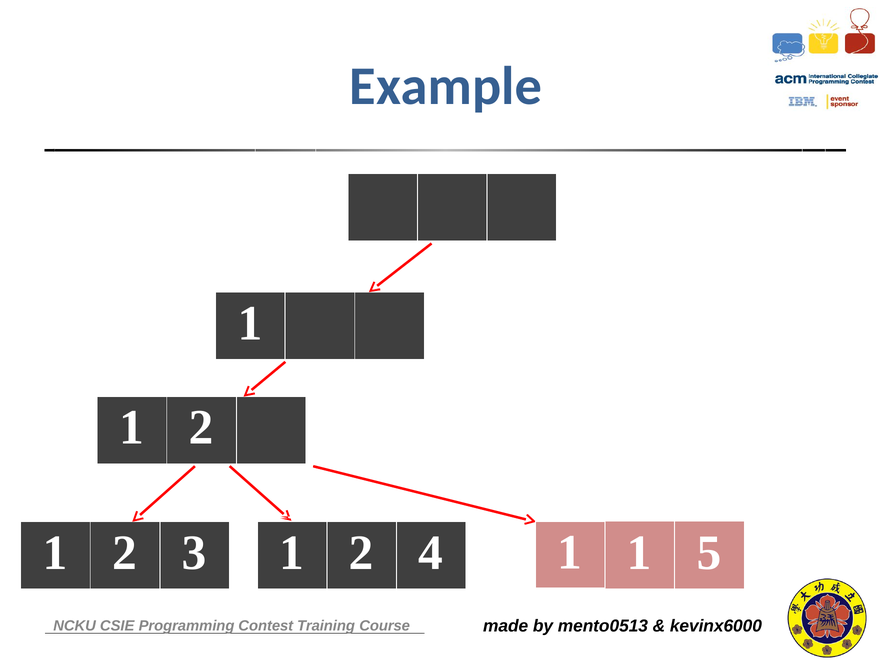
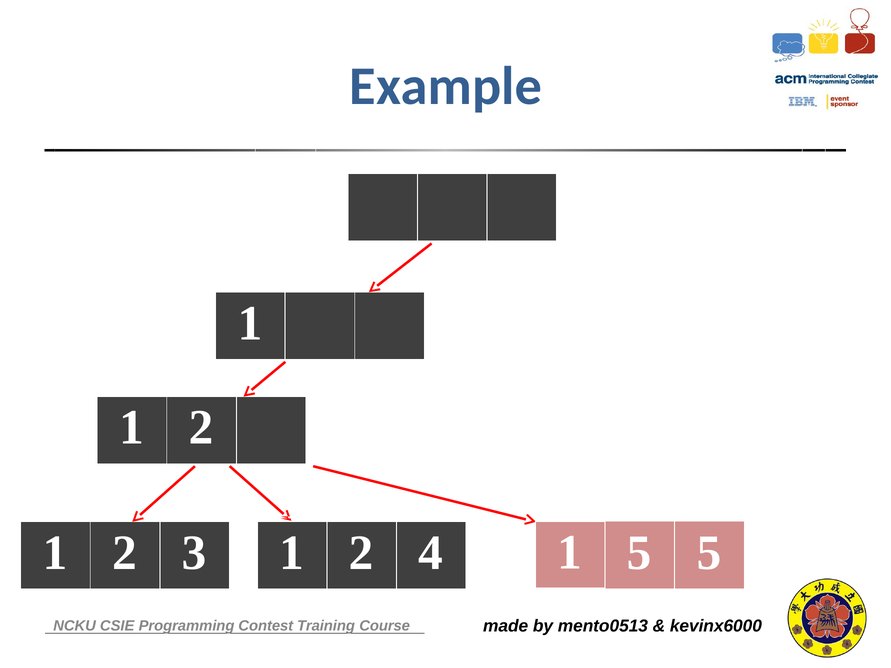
4 1 1: 1 -> 5
